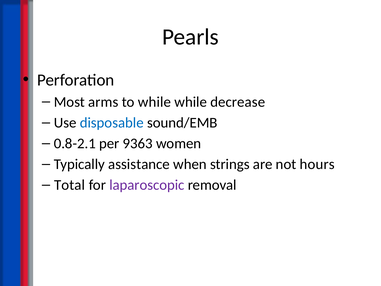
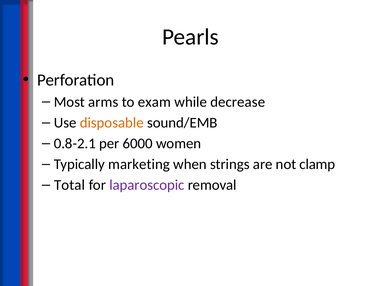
to while: while -> exam
disposable colour: blue -> orange
9363: 9363 -> 6000
assistance: assistance -> marketing
hours: hours -> clamp
